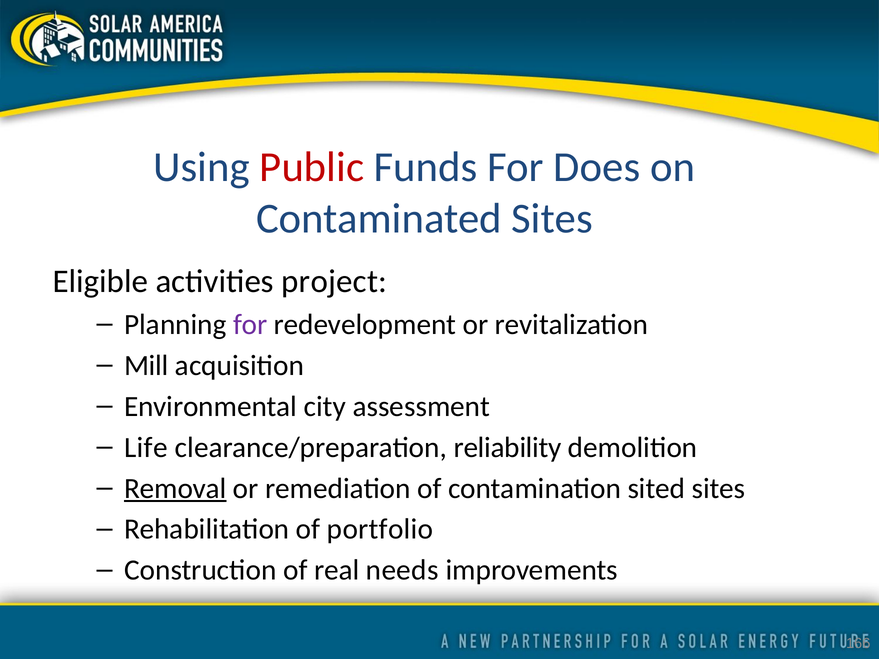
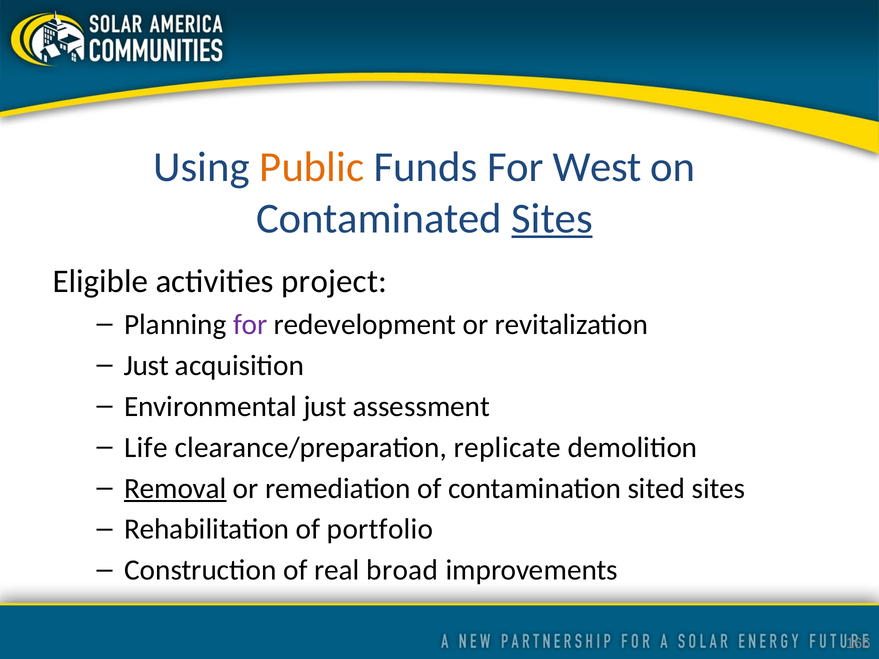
Public colour: red -> orange
Does: Does -> West
Sites at (552, 219) underline: none -> present
Mill at (146, 365): Mill -> Just
Environmental city: city -> just
reliability: reliability -> replicate
needs: needs -> broad
